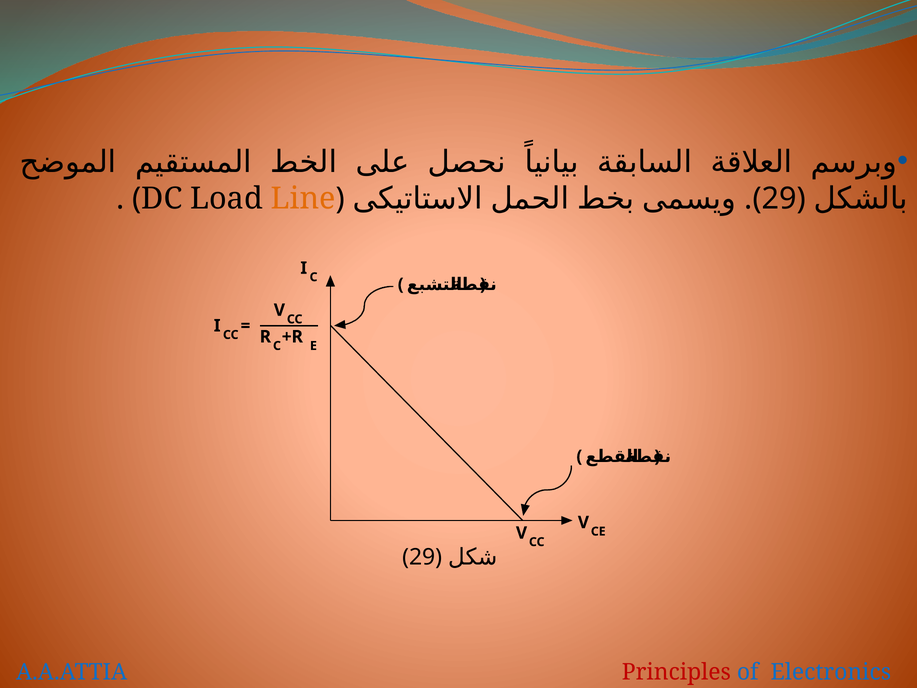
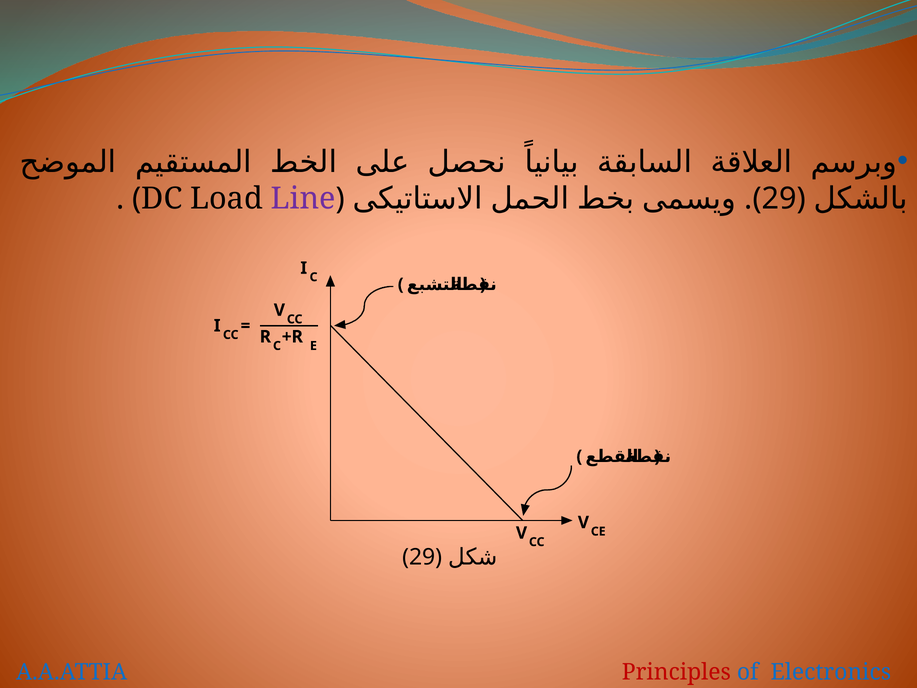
Line colour: orange -> purple
